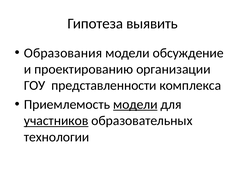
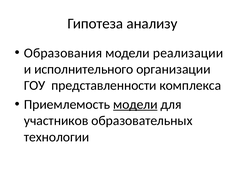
выявить: выявить -> анализу
обсуждение: обсуждение -> реализации
проектированию: проектированию -> исполнительного
участников underline: present -> none
